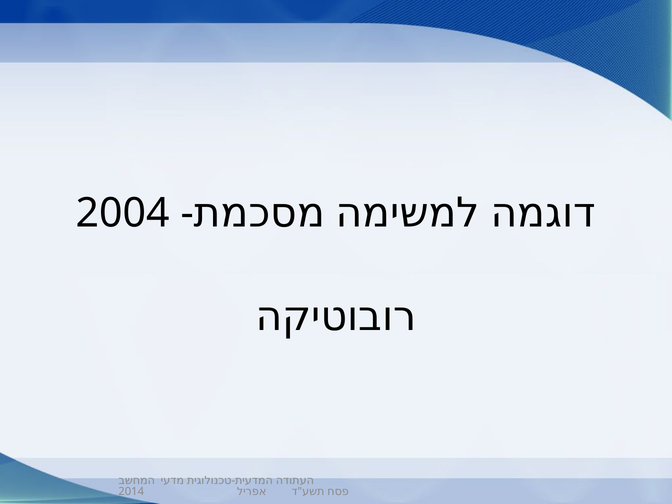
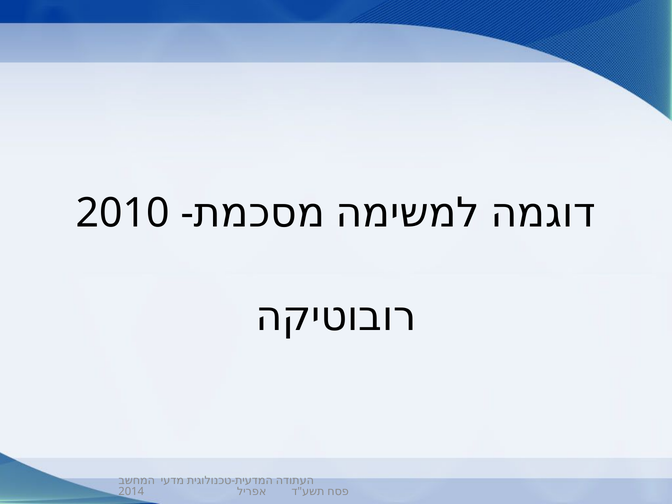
2004: 2004 -> 2010
